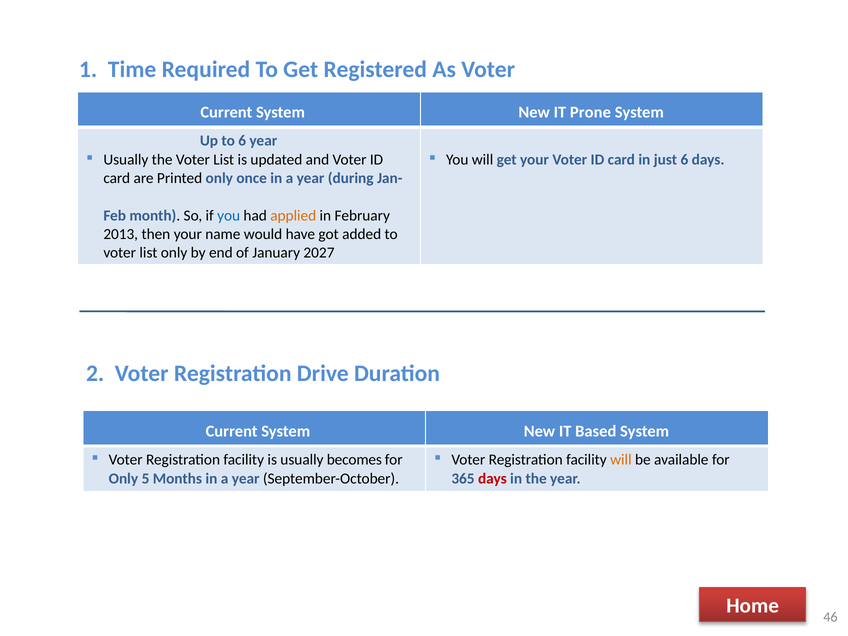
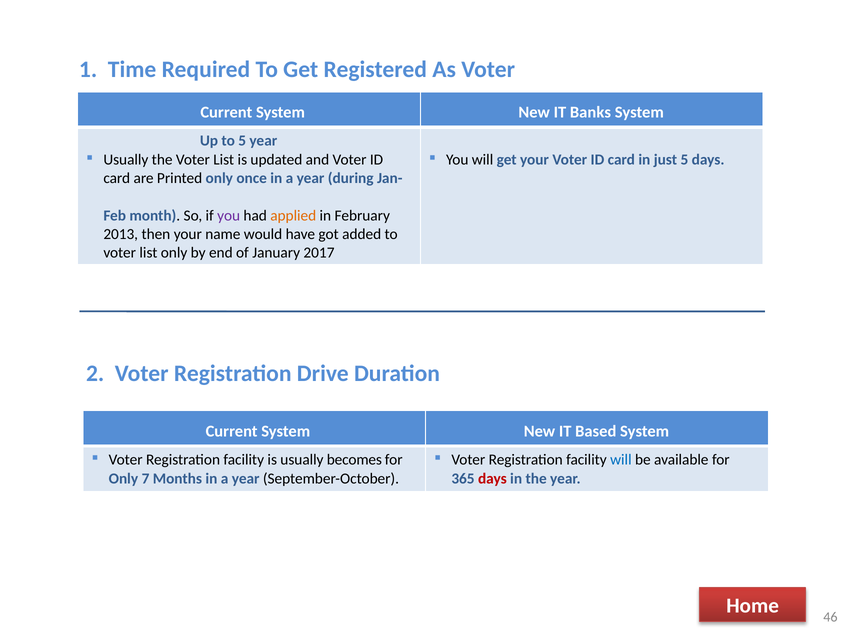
Prone: Prone -> Banks
to 6: 6 -> 5
just 6: 6 -> 5
you at (229, 216) colour: blue -> purple
2027: 2027 -> 2017
will at (621, 460) colour: orange -> blue
5: 5 -> 7
